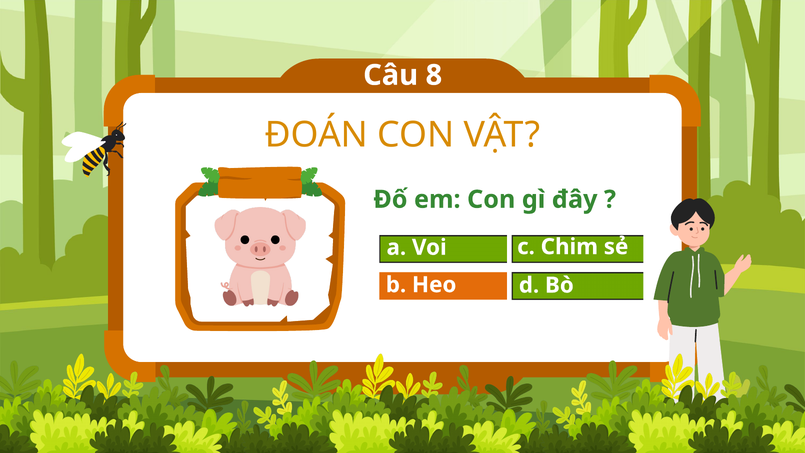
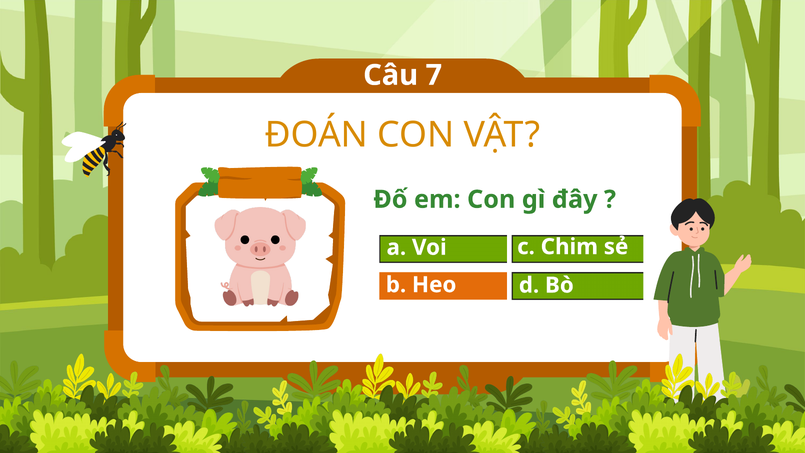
8: 8 -> 7
